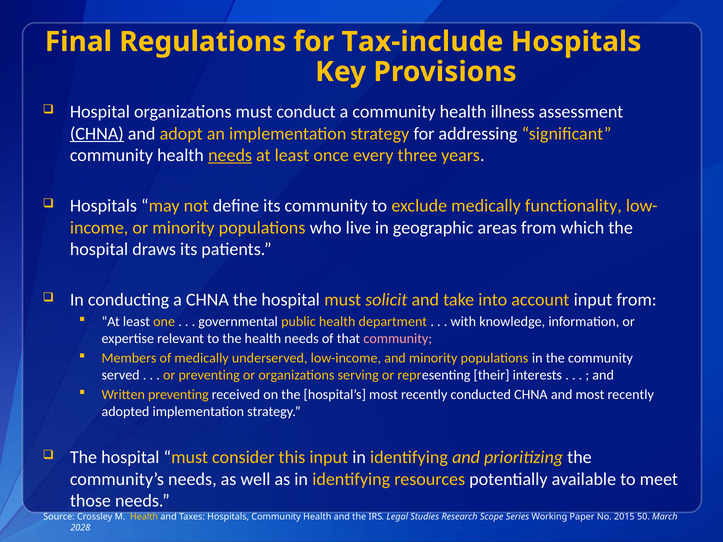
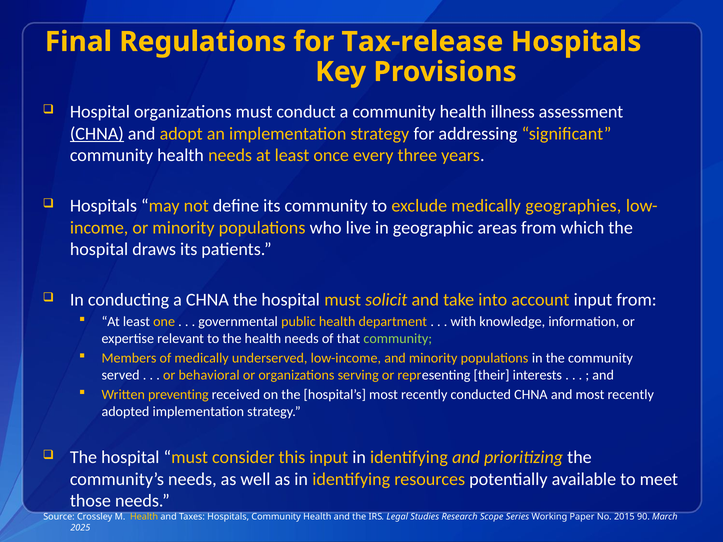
Tax-include: Tax-include -> Tax-release
needs at (230, 155) underline: present -> none
functionality: functionality -> geographies
community at (398, 339) colour: pink -> light green
or preventing: preventing -> behavioral
50: 50 -> 90
2028: 2028 -> 2025
